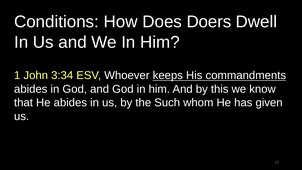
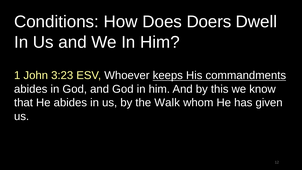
3:34: 3:34 -> 3:23
Such: Such -> Walk
